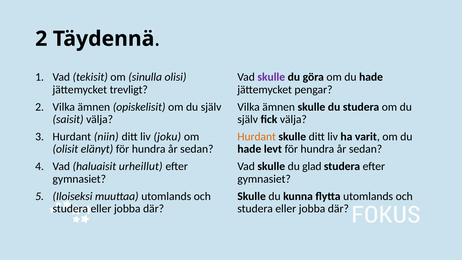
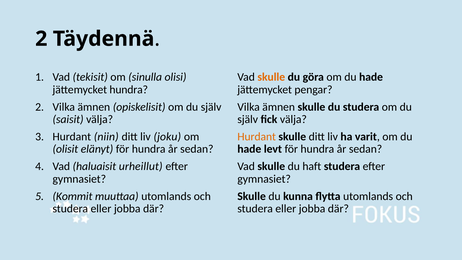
skulle at (271, 77) colour: purple -> orange
jättemycket trevligt: trevligt -> hundra
glad: glad -> haft
Iloiseksi: Iloiseksi -> Kommit
